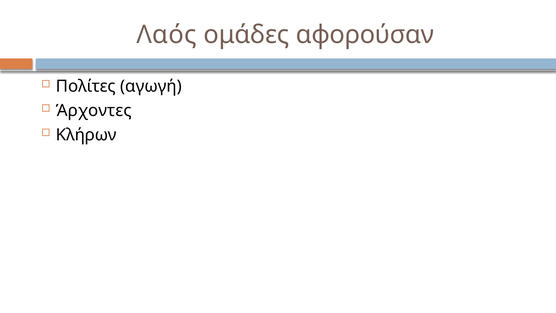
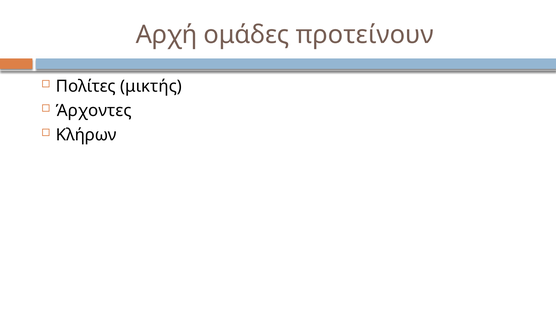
Λαός: Λαός -> Αρχή
αφορούσαν: αφορούσαν -> προτείνουν
αγωγή: αγωγή -> μικτής
